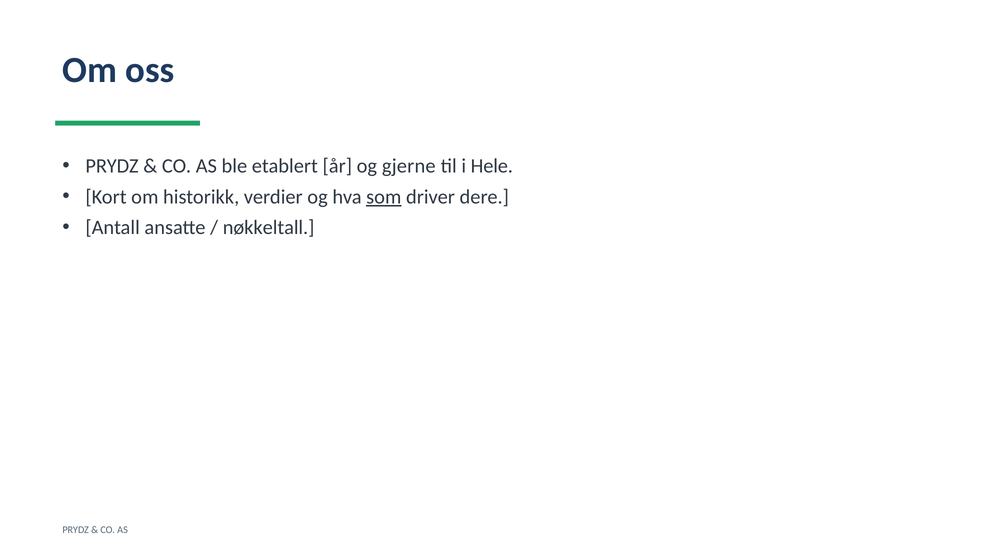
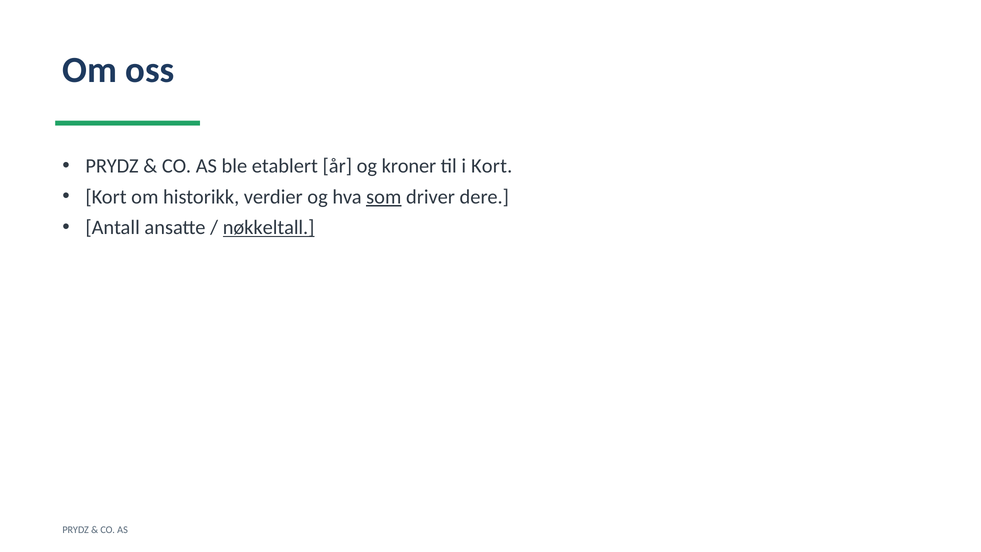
gjerne: gjerne -> kroner
i Hele: Hele -> Kort
nøkkeltall underline: none -> present
